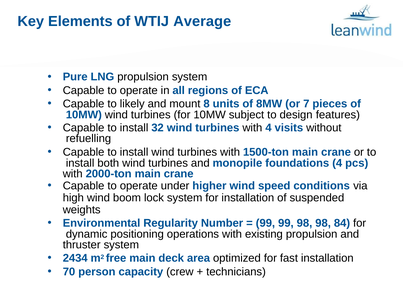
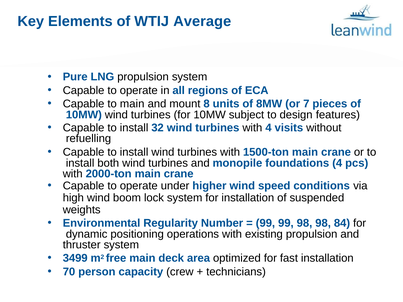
to likely: likely -> main
2434: 2434 -> 3499
